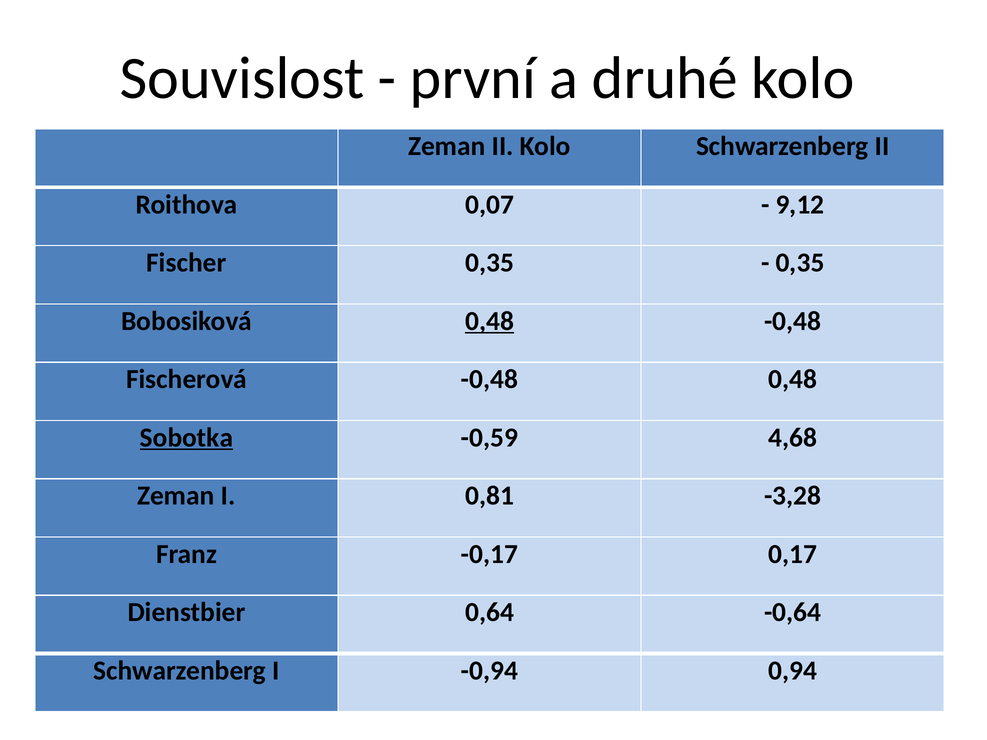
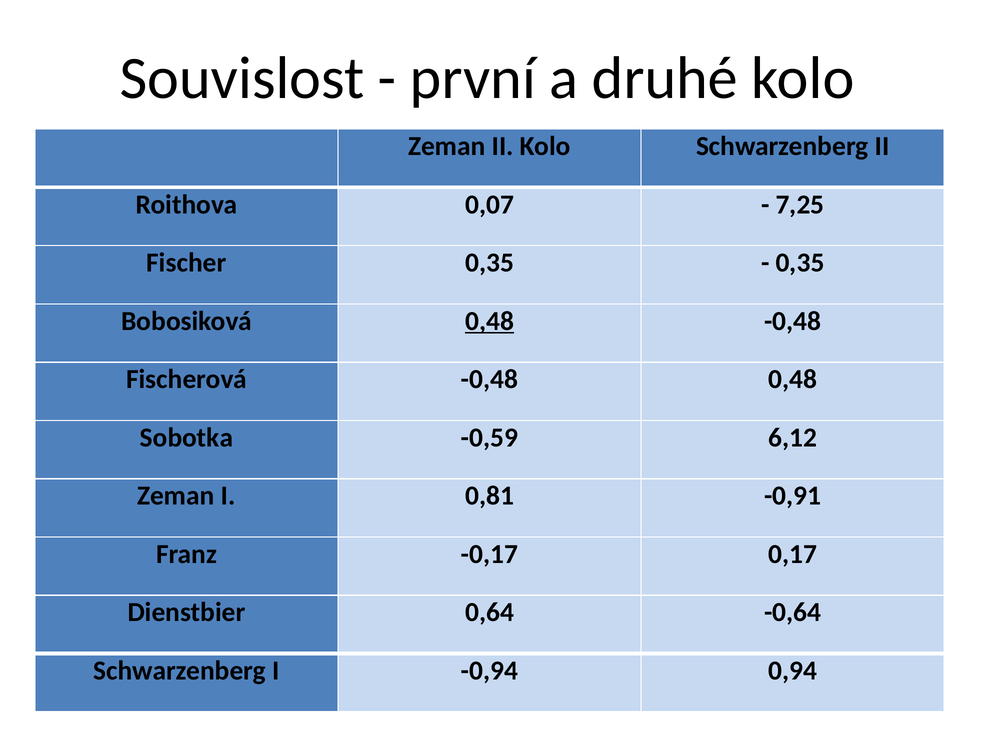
9,12: 9,12 -> 7,25
Sobotka underline: present -> none
4,68: 4,68 -> 6,12
-3,28: -3,28 -> -0,91
